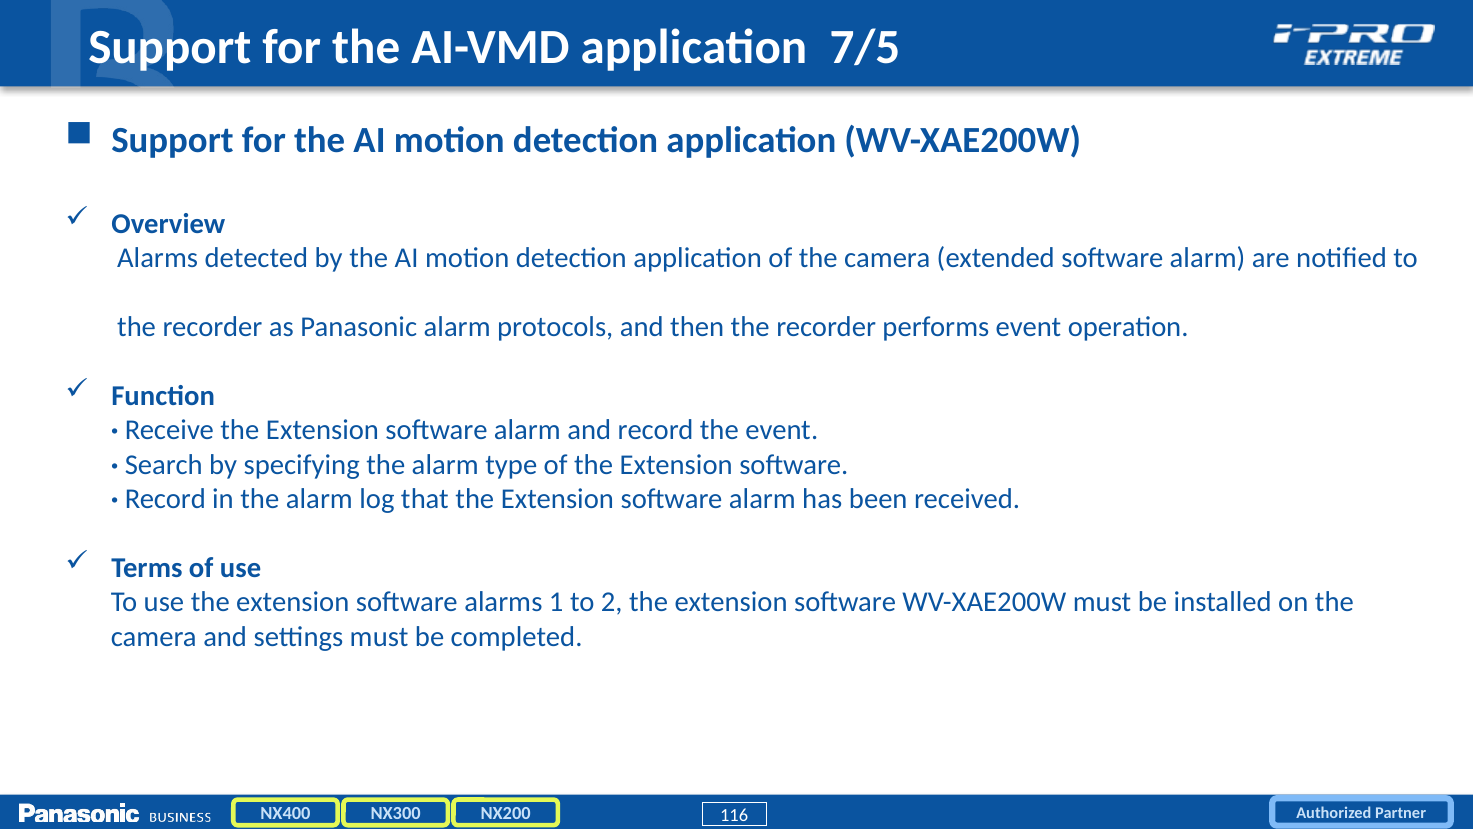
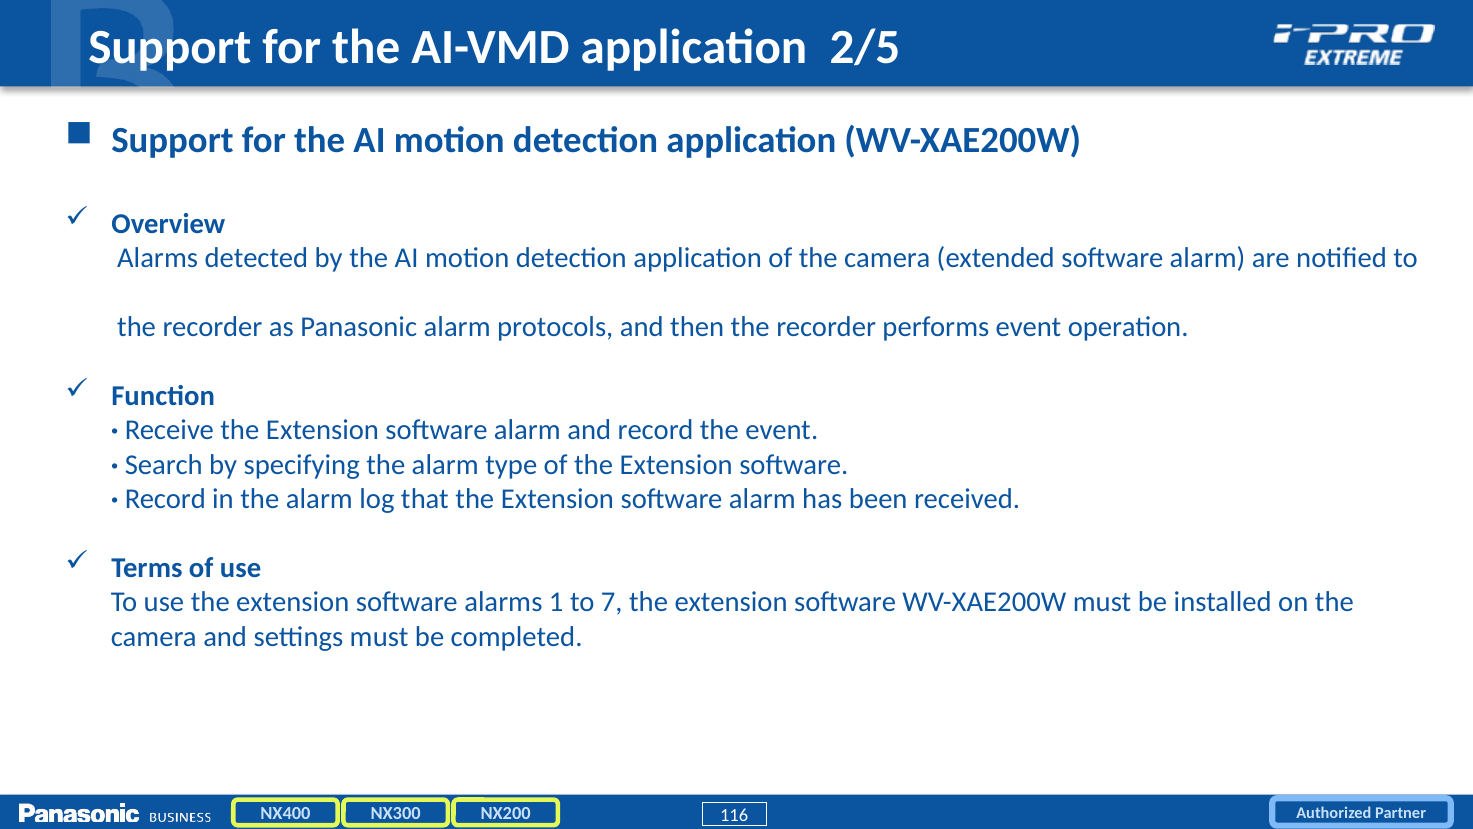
7/5: 7/5 -> 2/5
2: 2 -> 7
